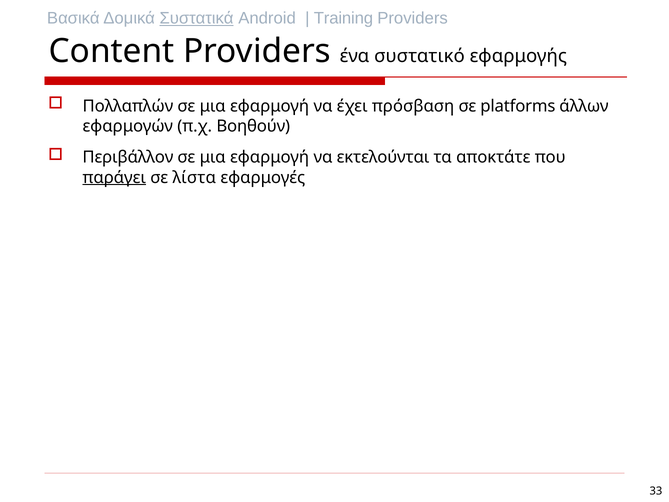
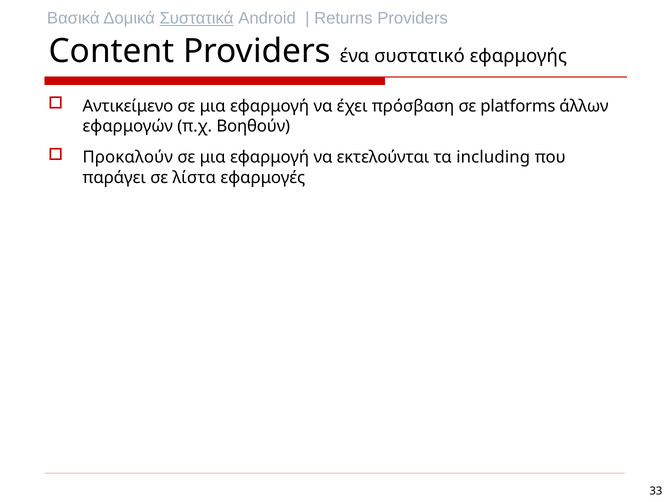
Training: Training -> Returns
Πολλαπλών: Πολλαπλών -> Αντικείμενο
Περιβάλλον: Περιβάλλον -> Προκαλούν
αποκτάτε: αποκτάτε -> including
παράγει underline: present -> none
